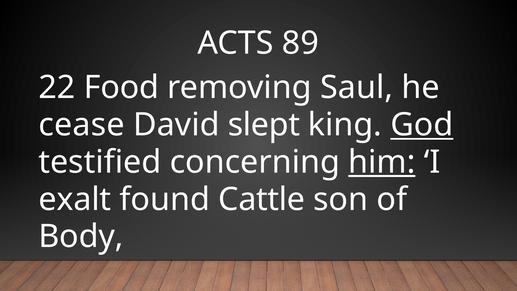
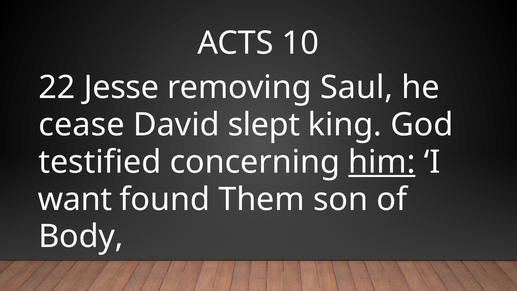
89: 89 -> 10
Food: Food -> Jesse
God underline: present -> none
exalt: exalt -> want
Cattle: Cattle -> Them
